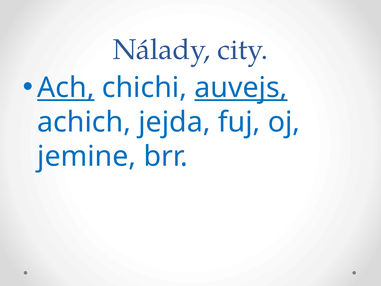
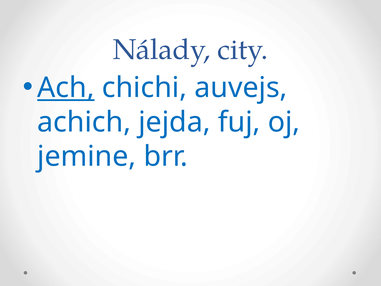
auvejs underline: present -> none
